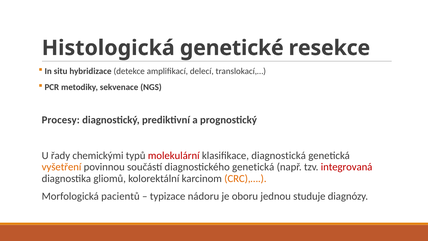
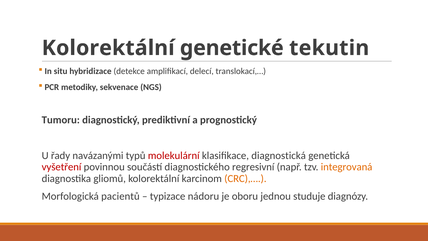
Histologická at (108, 48): Histologická -> Kolorektální
resekce: resekce -> tekutin
Procesy: Procesy -> Tumoru
chemickými: chemickými -> navázanými
vyšetření colour: orange -> red
diagnostického genetická: genetická -> regresivní
integrovaná colour: red -> orange
